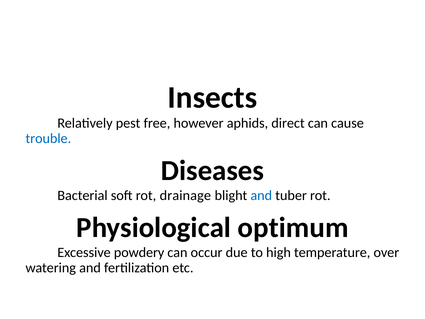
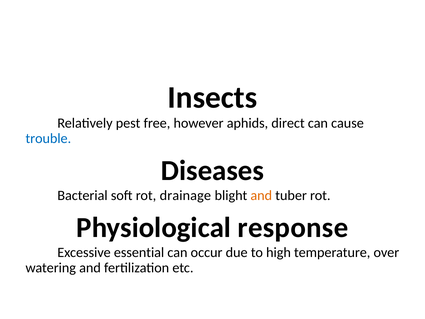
and at (261, 195) colour: blue -> orange
optimum: optimum -> response
powdery: powdery -> essential
